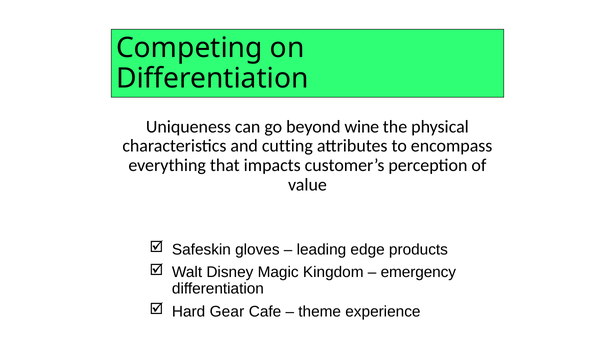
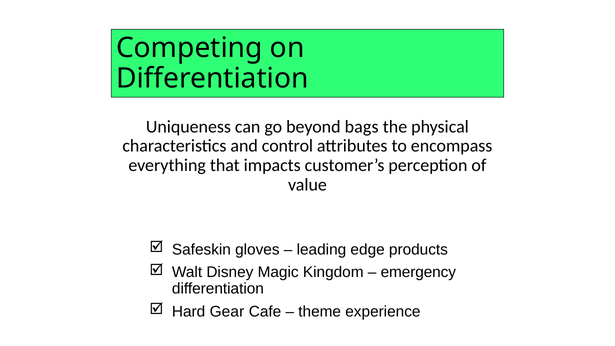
wine: wine -> bags
cutting: cutting -> control
